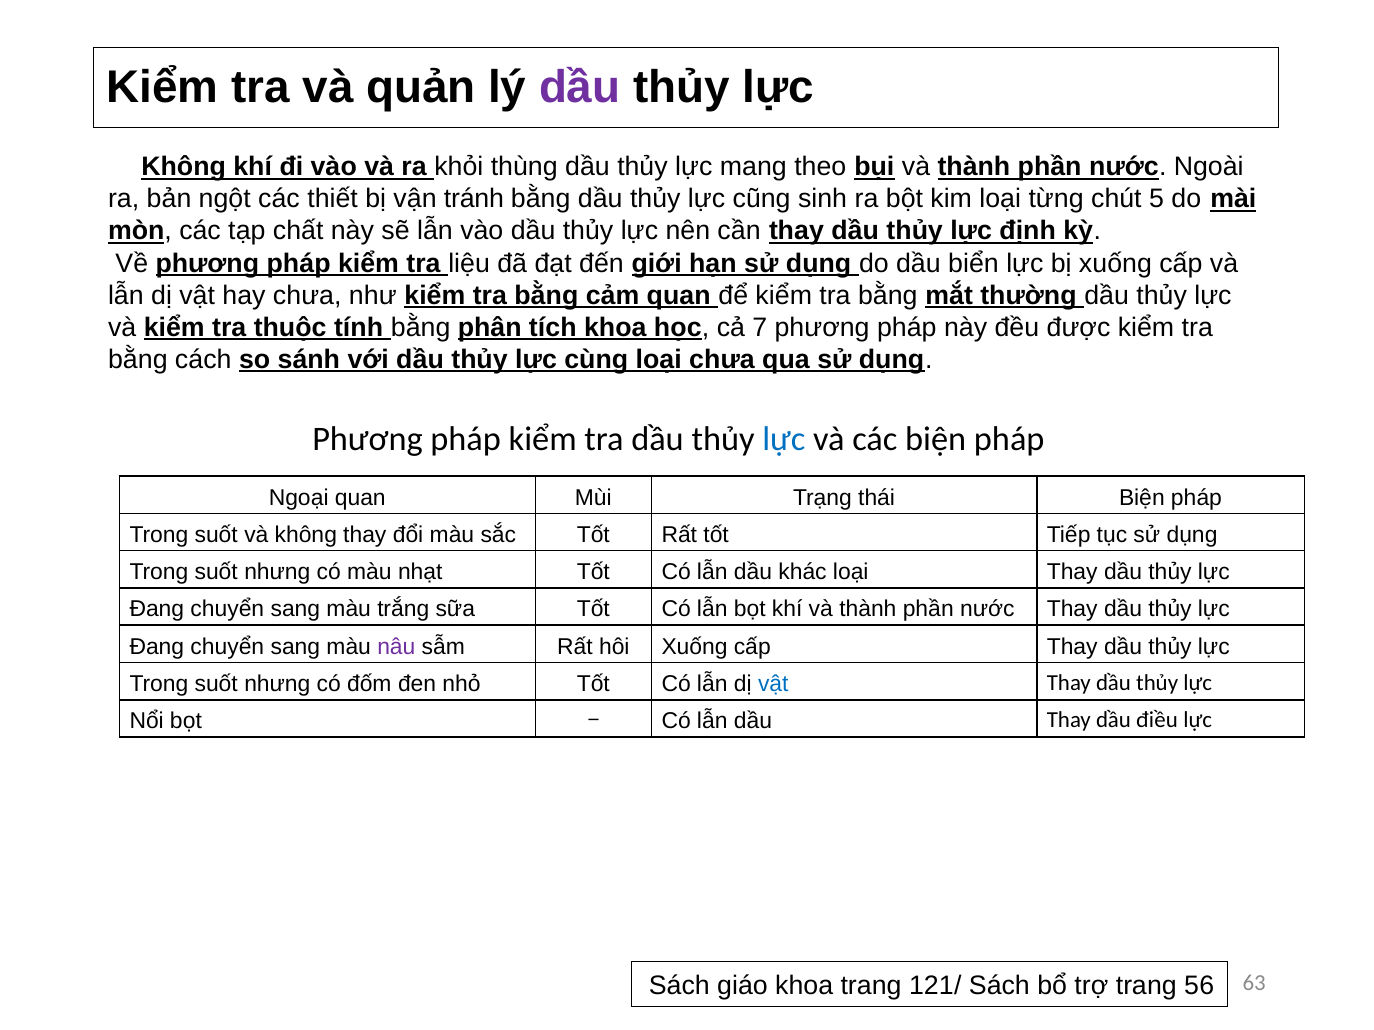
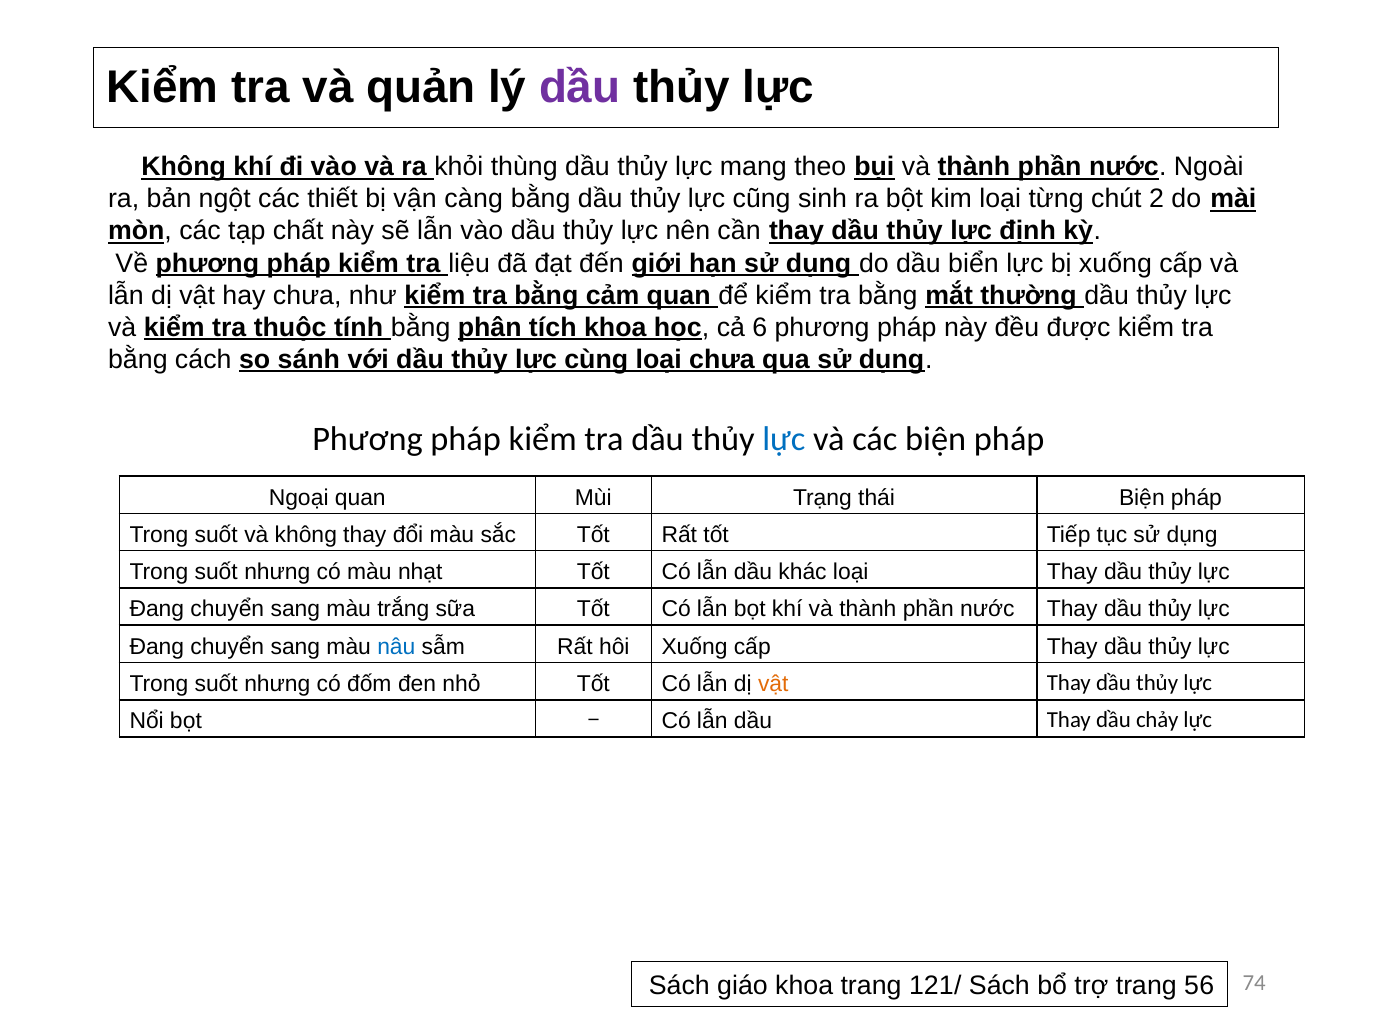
tránh: tránh -> càng
5: 5 -> 2
7: 7 -> 6
nâu colour: purple -> blue
vật at (773, 684) colour: blue -> orange
điều: điều -> chảy
63: 63 -> 74
